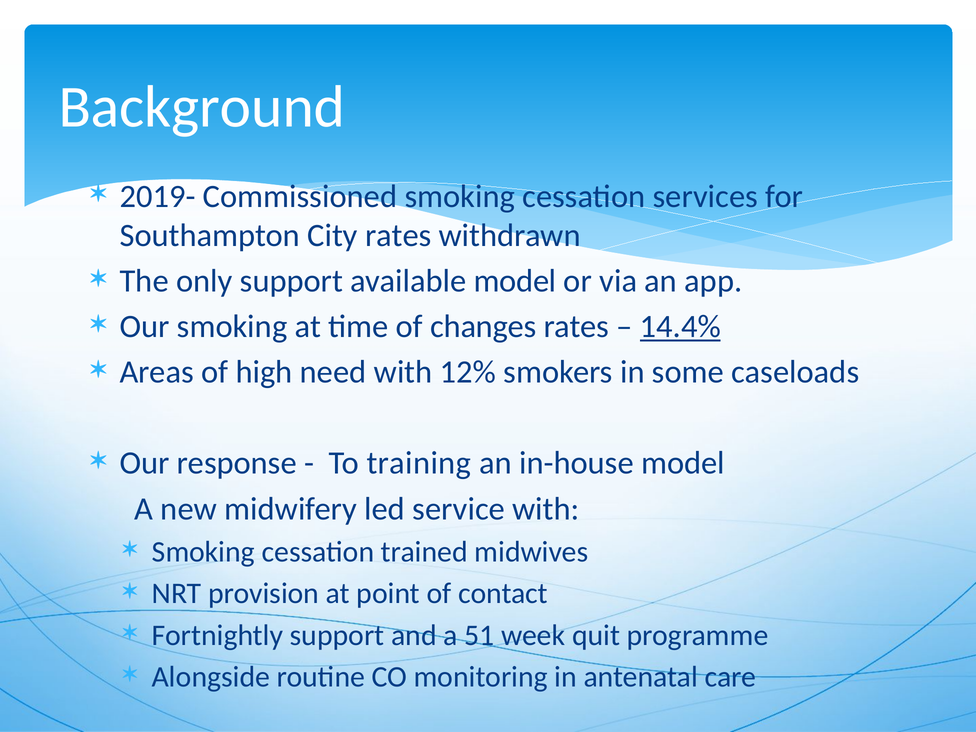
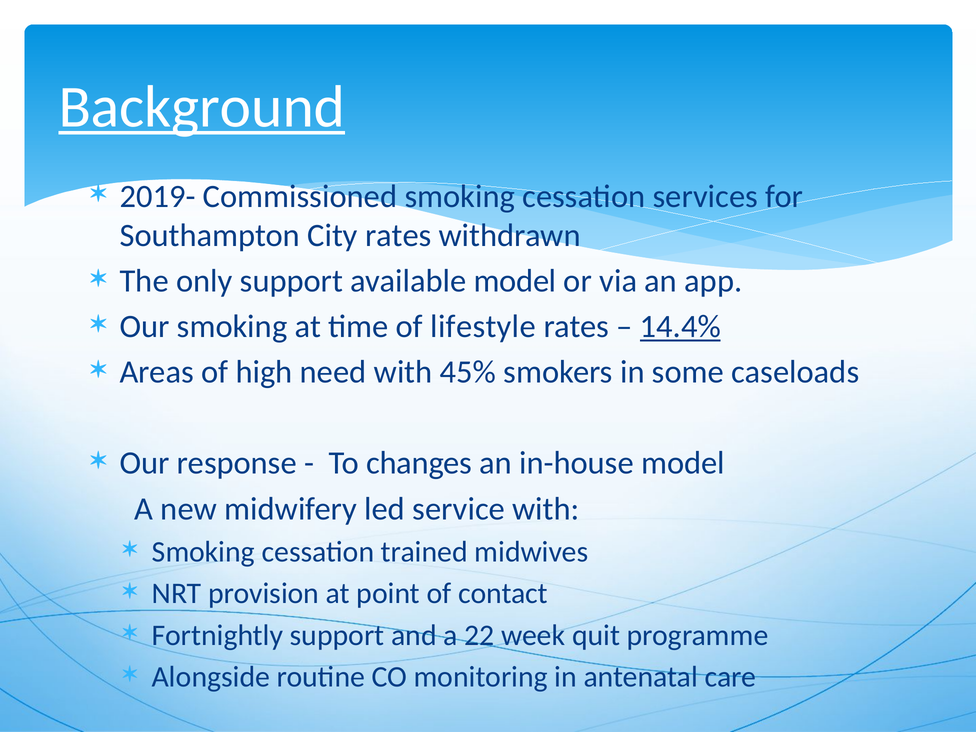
Background underline: none -> present
changes: changes -> lifestyle
12%: 12% -> 45%
training: training -> changes
51: 51 -> 22
